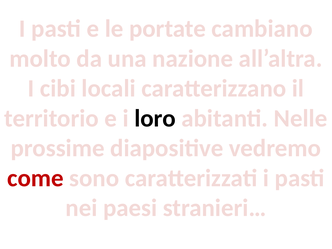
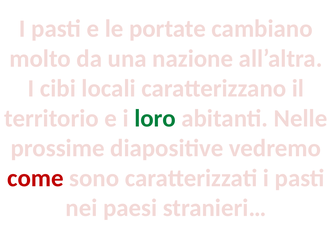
loro colour: black -> green
